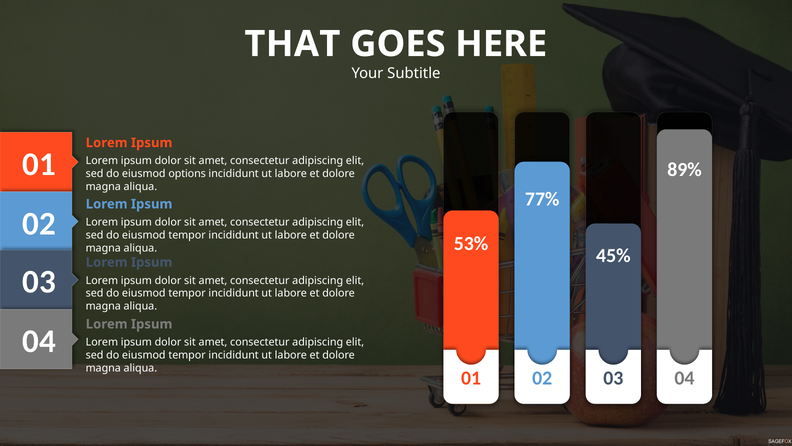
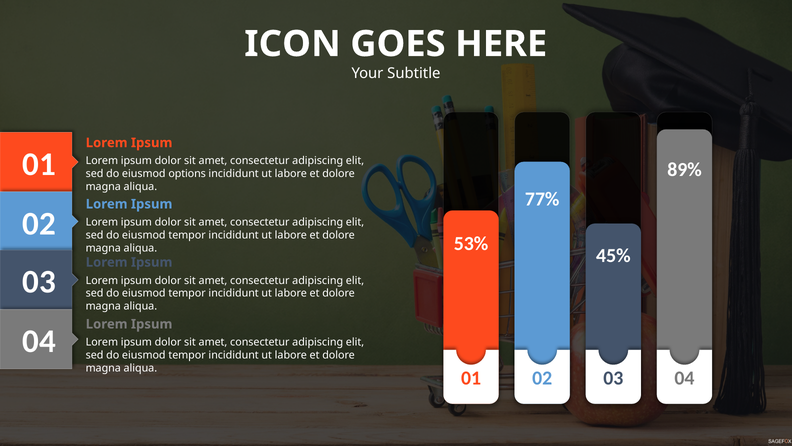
THAT: THAT -> ICON
